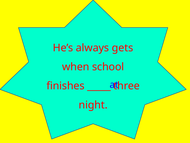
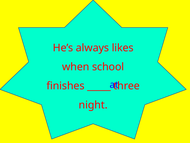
gets: gets -> likes
